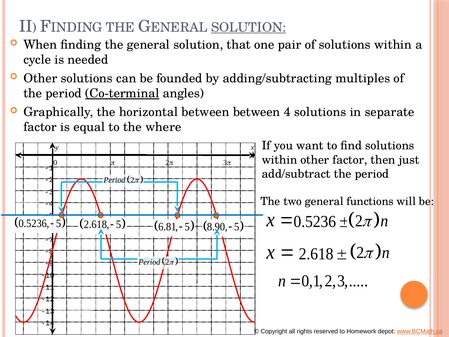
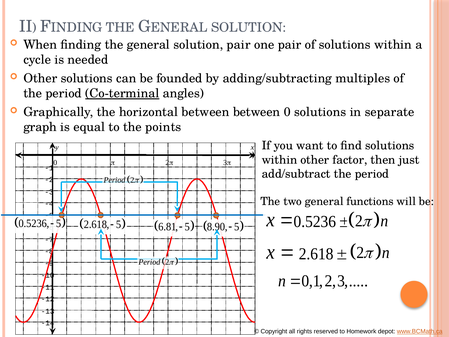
SOLUTION at (249, 27) underline: present -> none
solution that: that -> pair
between 4: 4 -> 0
factor at (40, 127): factor -> graph
where: where -> points
